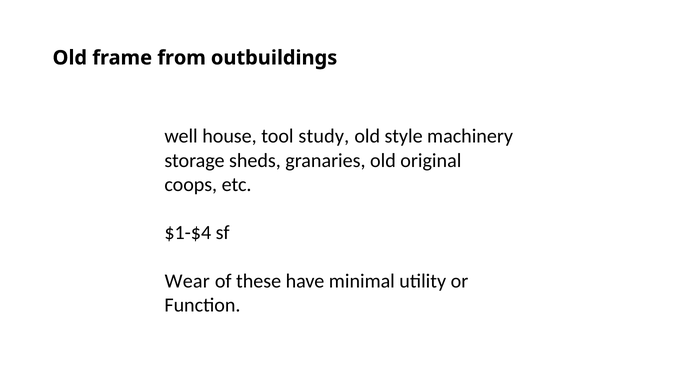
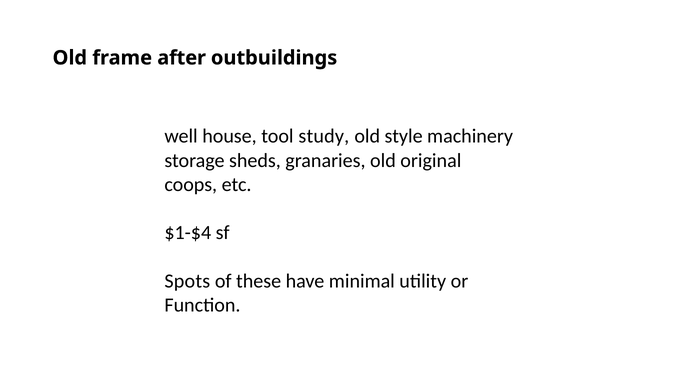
from: from -> after
Wear: Wear -> Spots
